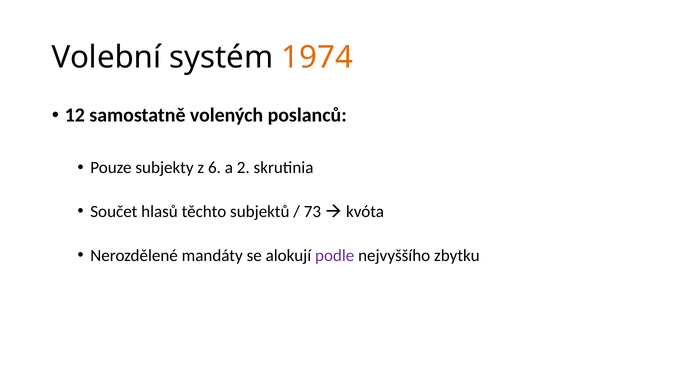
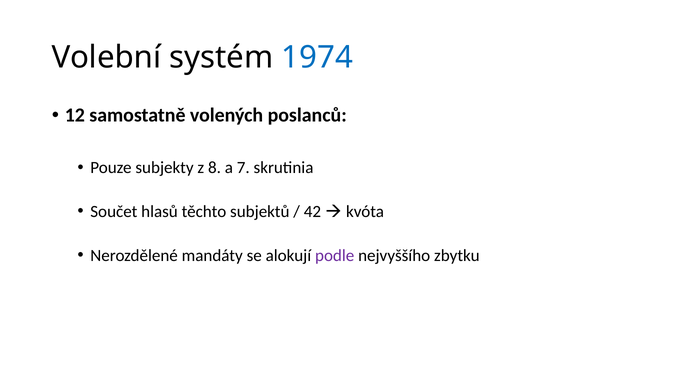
1974 colour: orange -> blue
6: 6 -> 8
2: 2 -> 7
73: 73 -> 42
